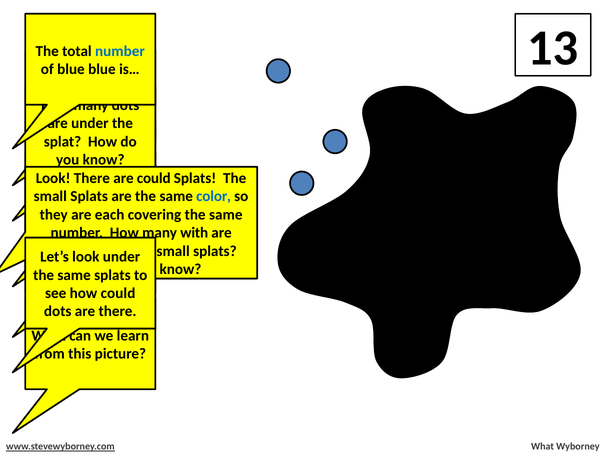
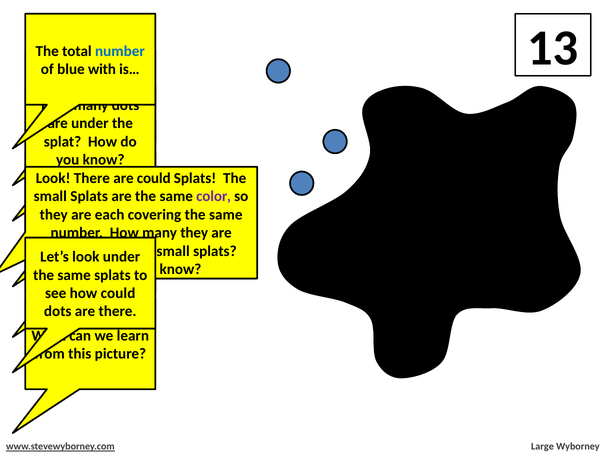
blue blue: blue -> with
color colour: blue -> purple
with at (194, 233): with -> they
What at (543, 446): What -> Large
